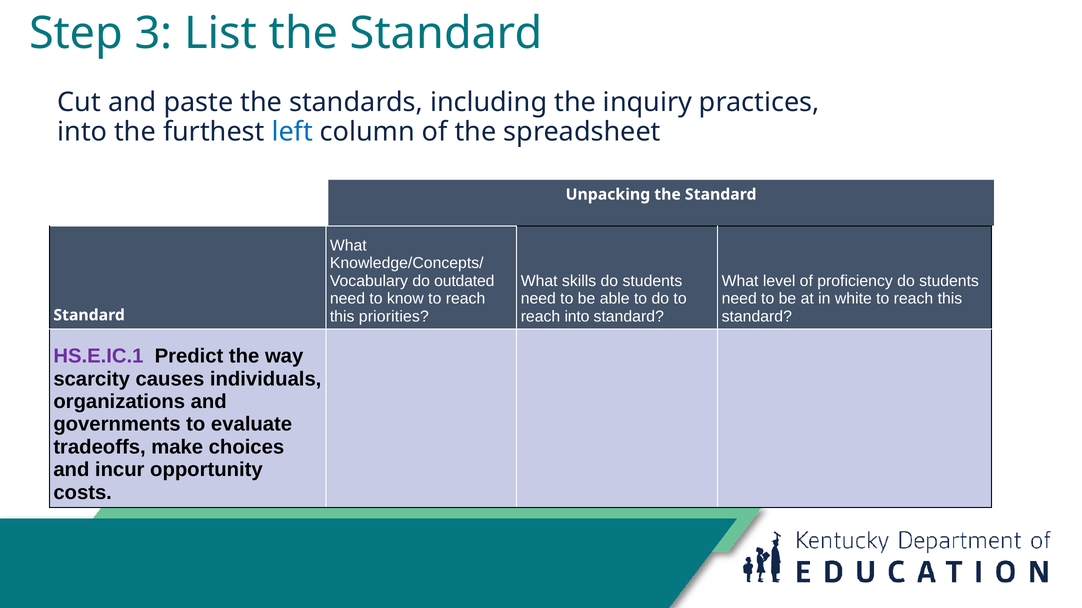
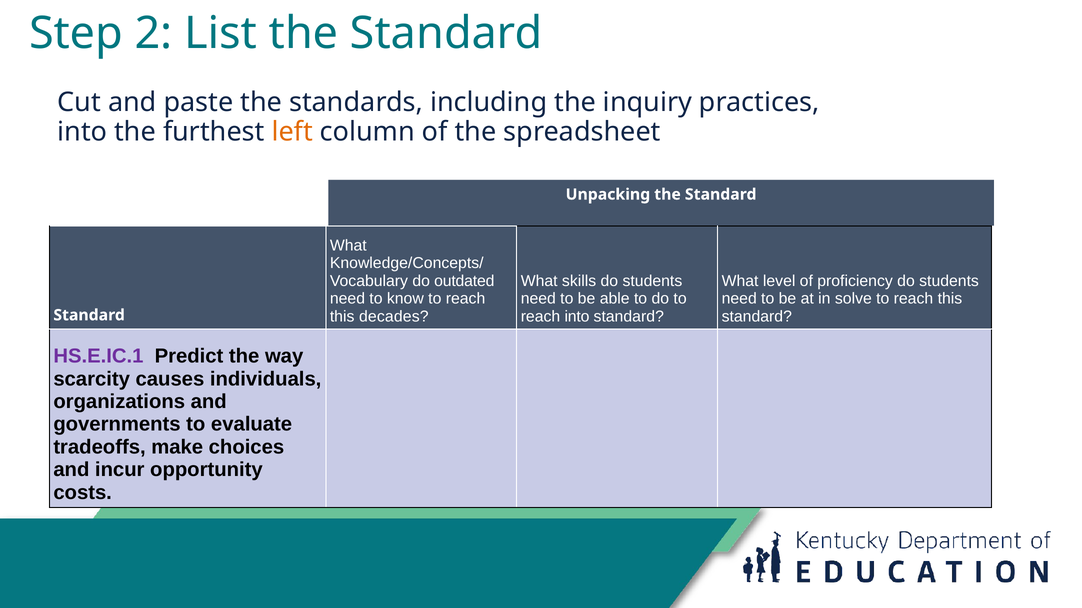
3: 3 -> 2
left colour: blue -> orange
white: white -> solve
priorities: priorities -> decades
